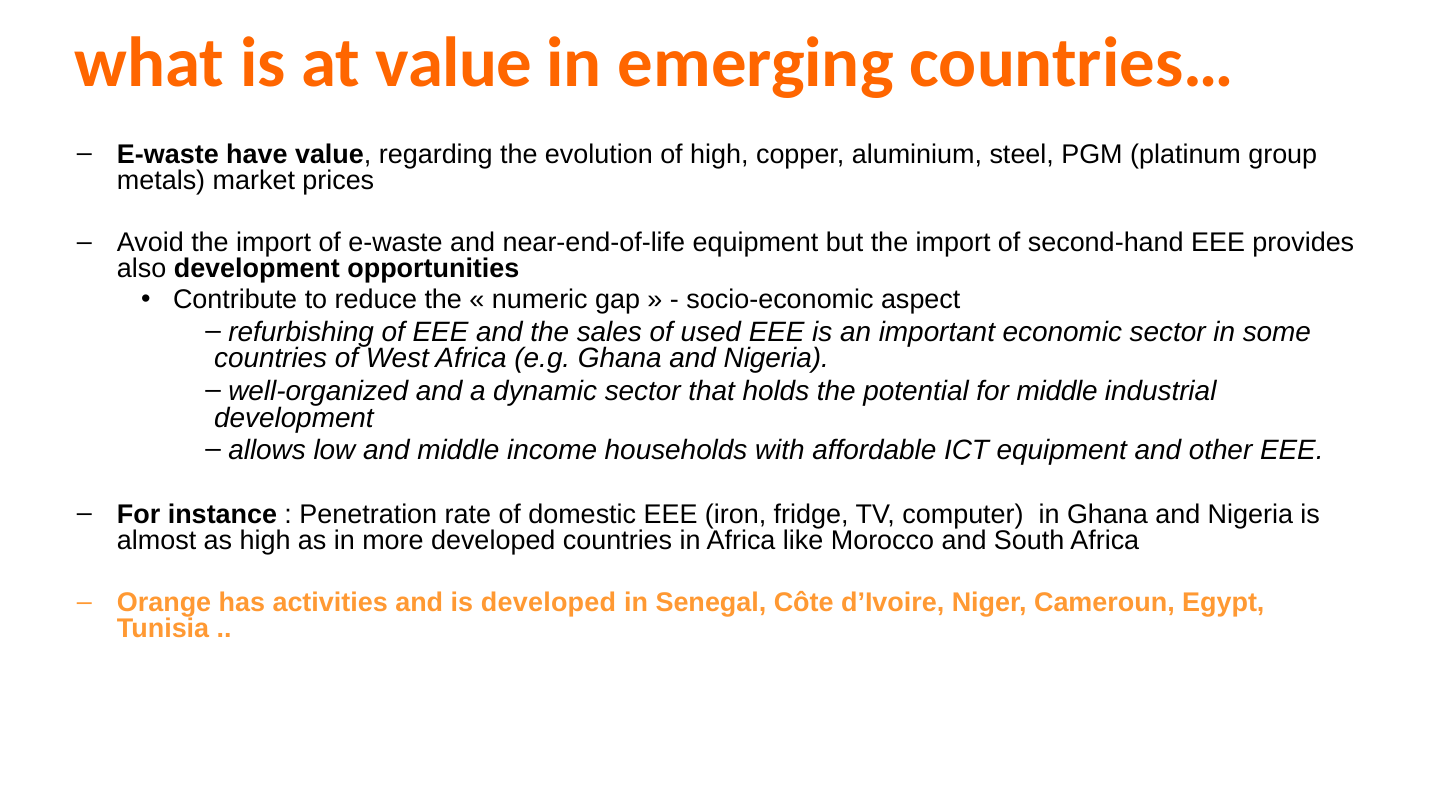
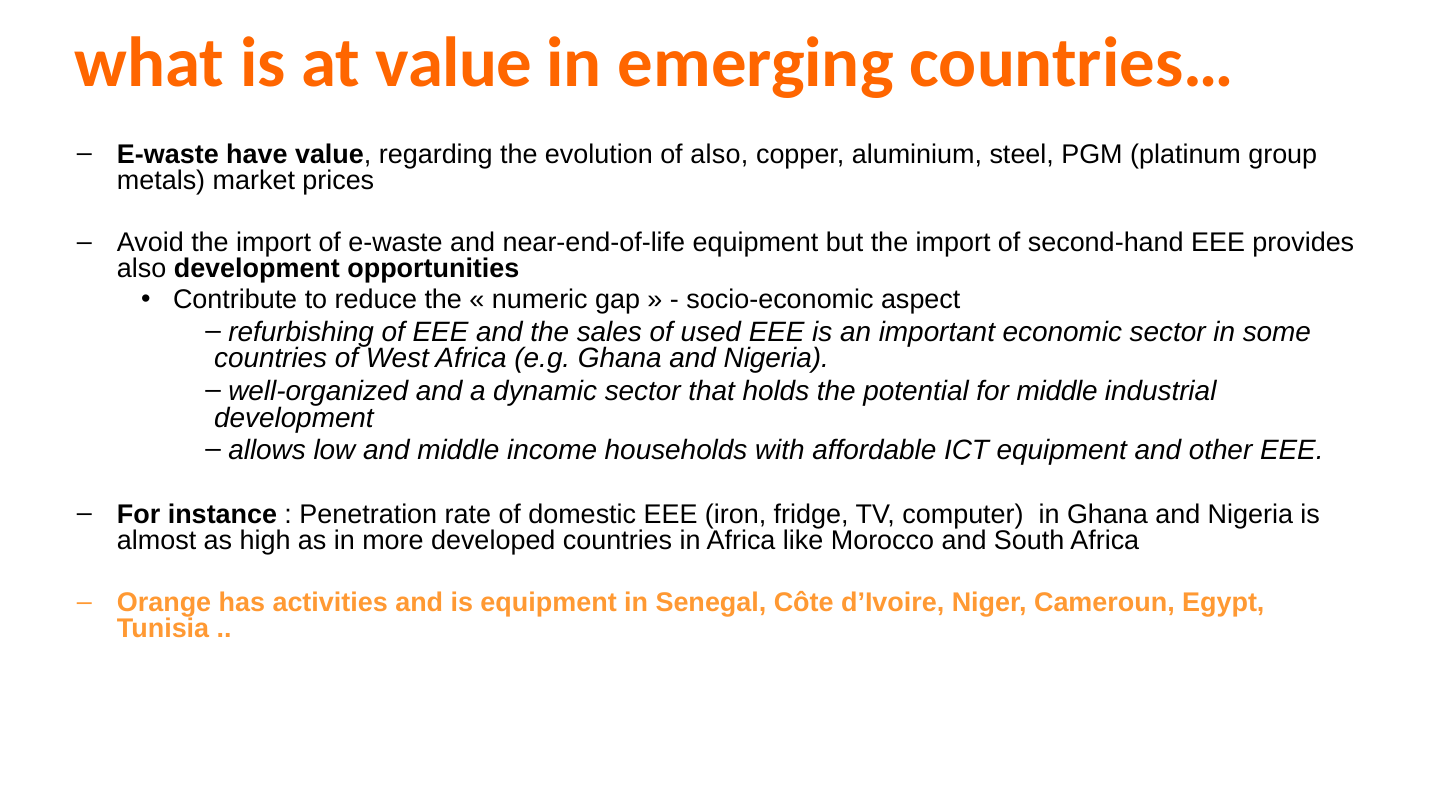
of high: high -> also
is developed: developed -> equipment
